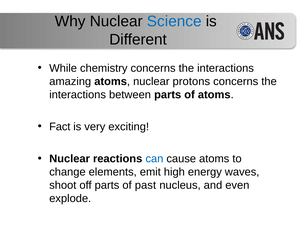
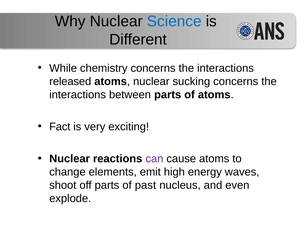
amazing: amazing -> released
protons: protons -> sucking
can colour: blue -> purple
